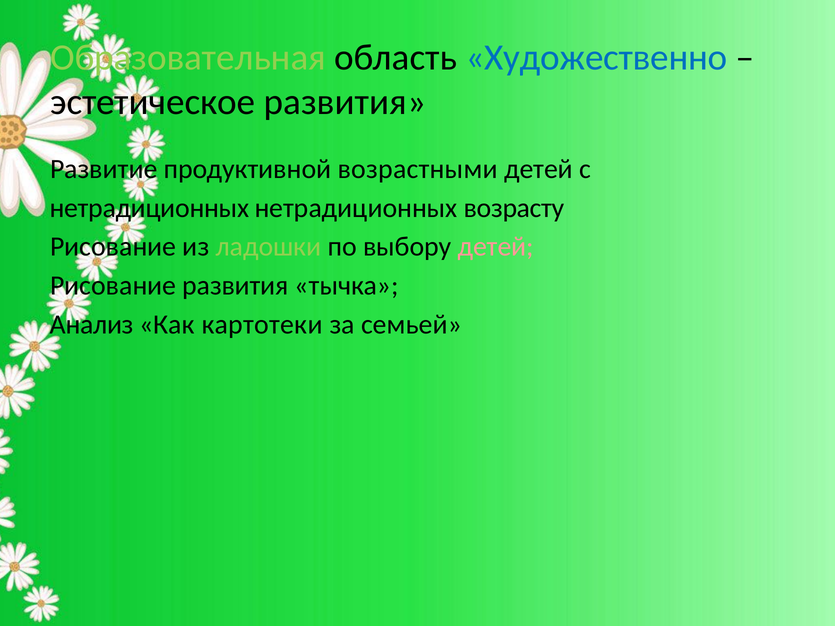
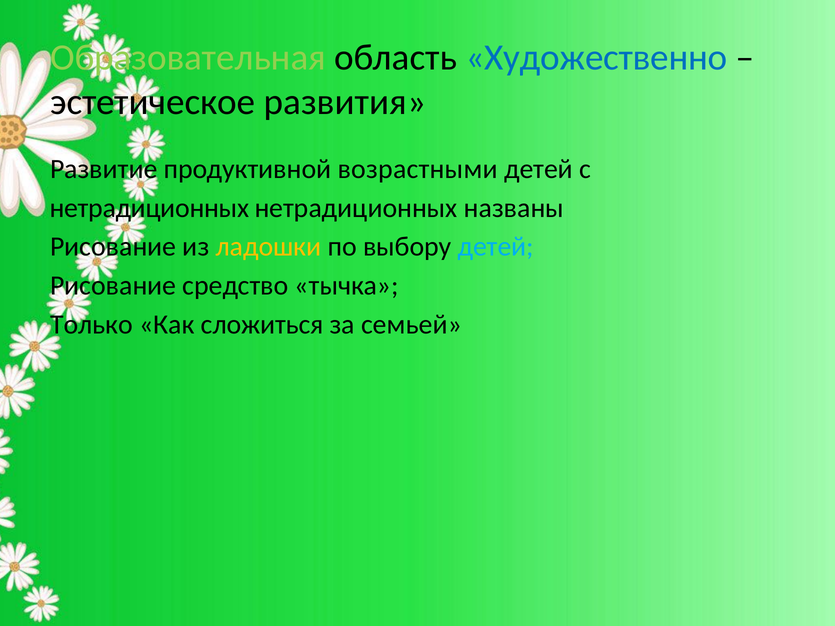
возрасту: возрасту -> названы
ладошки colour: light green -> yellow
детей at (496, 247) colour: pink -> light blue
Рисование развития: развития -> средство
Анализ: Анализ -> Только
картотеки: картотеки -> сложиться
